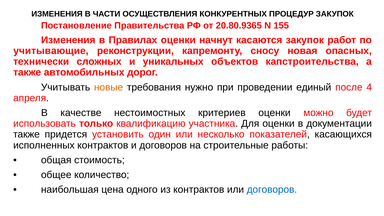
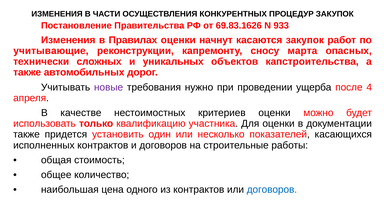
20.80.9365: 20.80.9365 -> 69.83.1626
155: 155 -> 933
новая: новая -> марта
новые colour: orange -> purple
единый: единый -> ущерба
